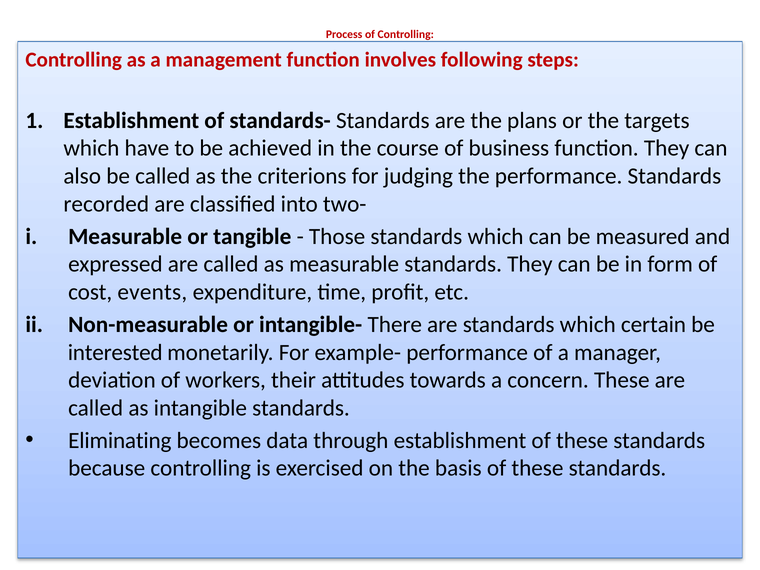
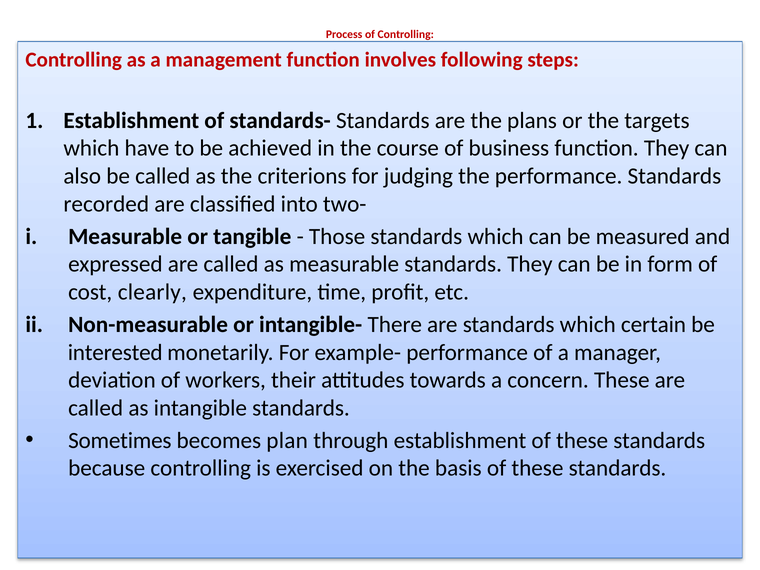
events: events -> clearly
Eliminating: Eliminating -> Sometimes
data: data -> plan
